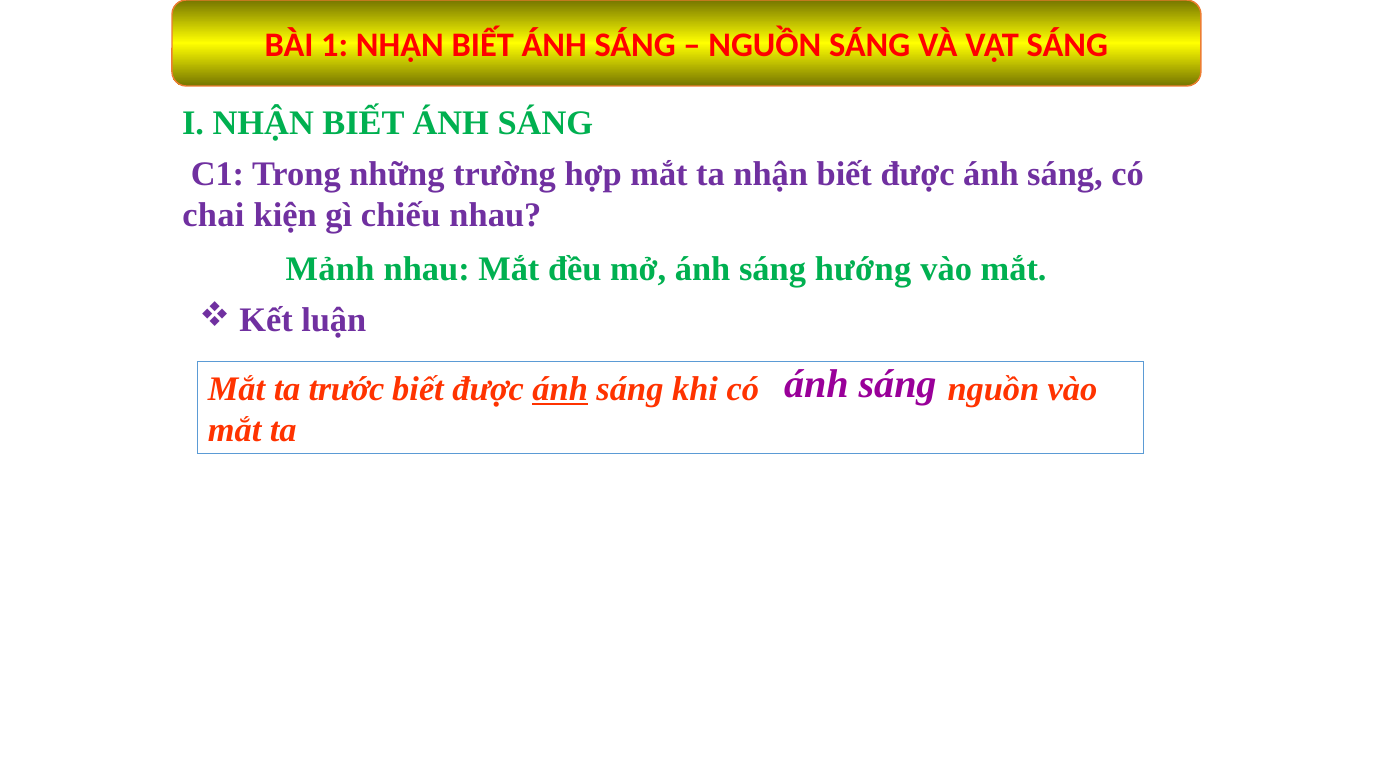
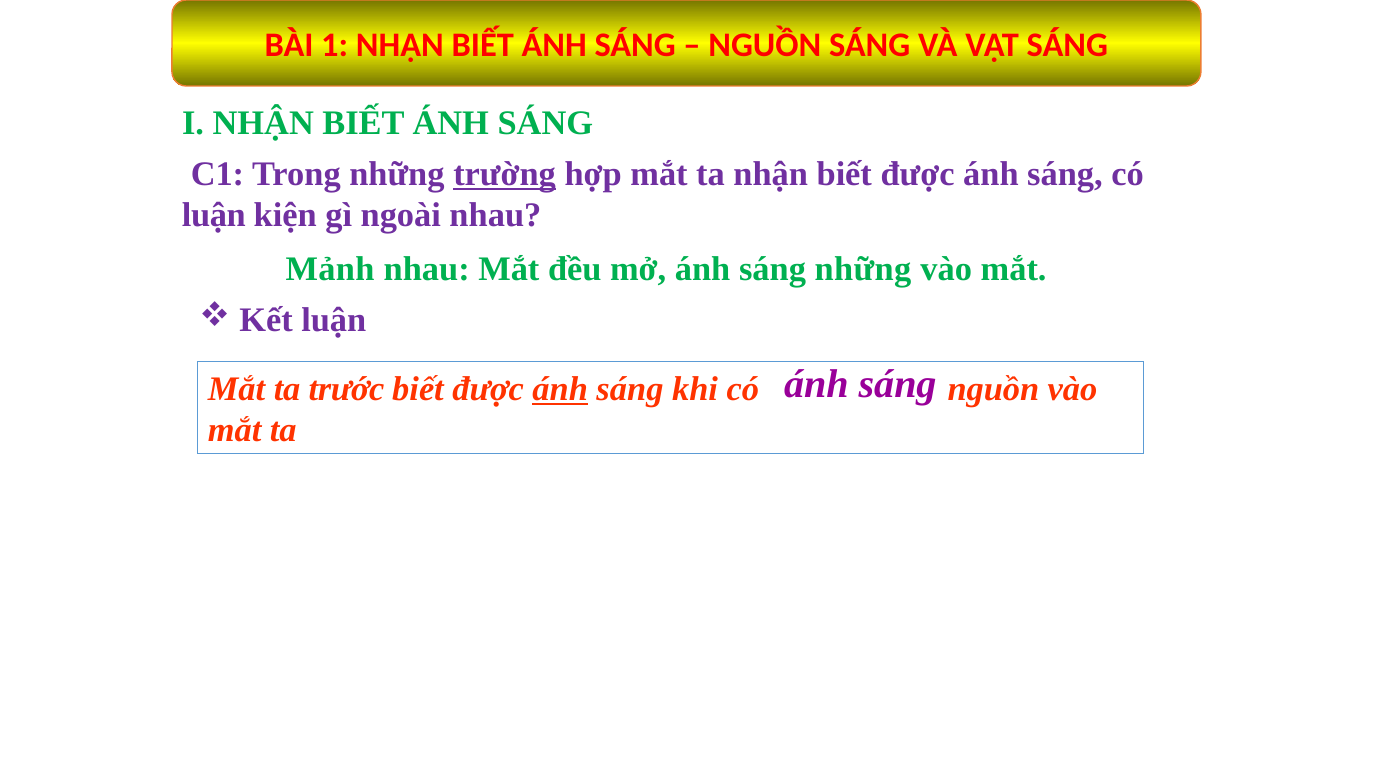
trường underline: none -> present
chai at (213, 216): chai -> luận
chiếu: chiếu -> ngoài
sáng hướng: hướng -> những
